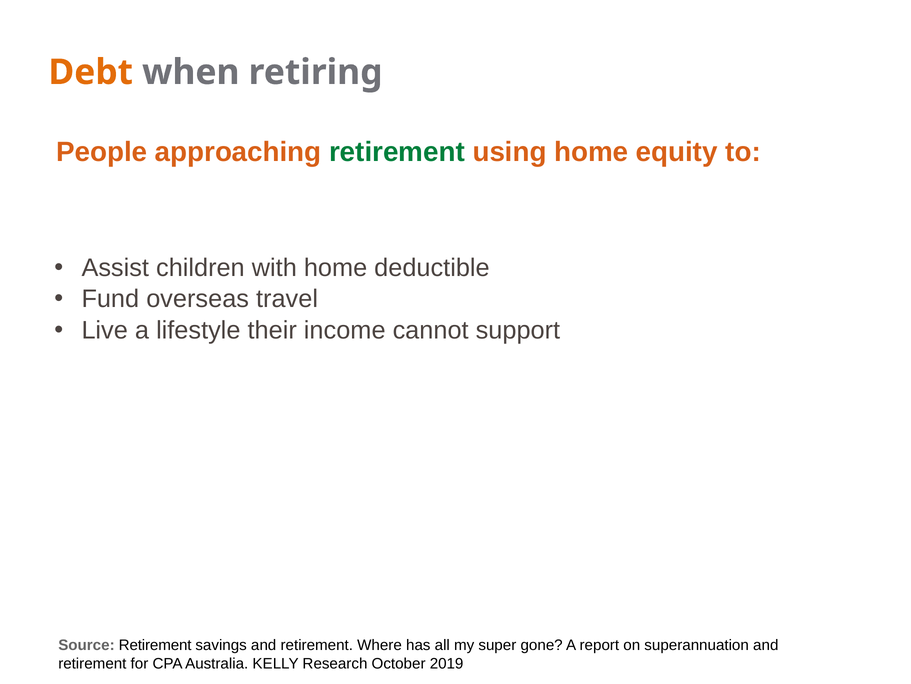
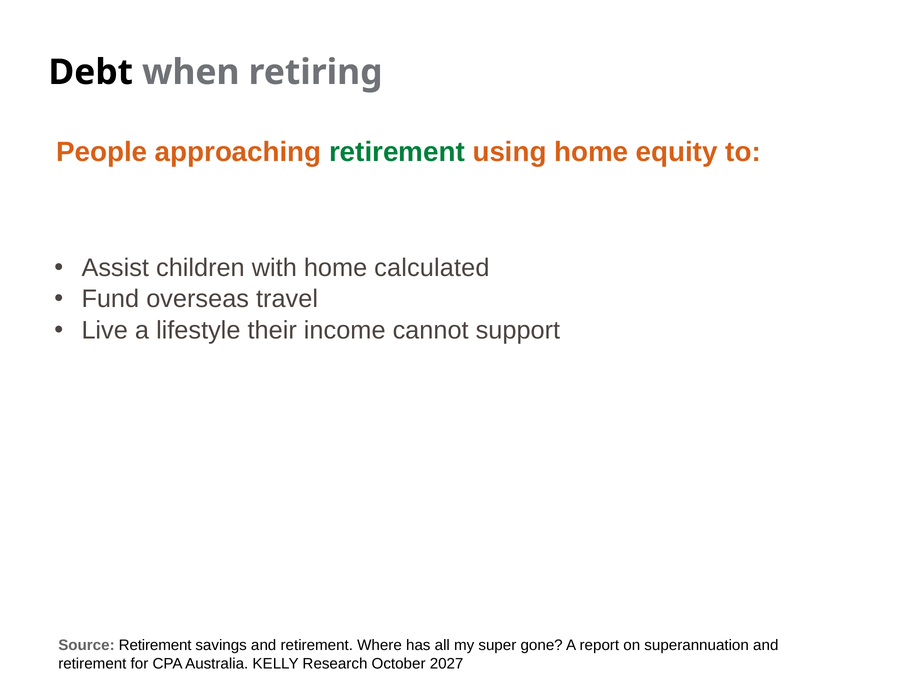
Debt colour: orange -> black
deductible: deductible -> calculated
2019: 2019 -> 2027
